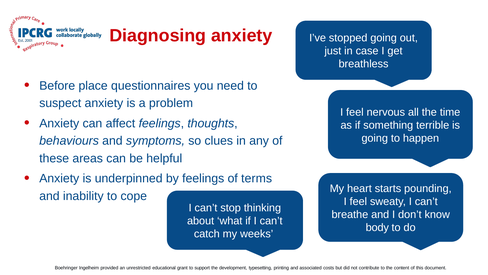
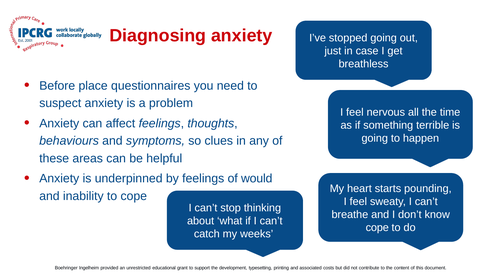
terms: terms -> would
body at (377, 227): body -> cope
